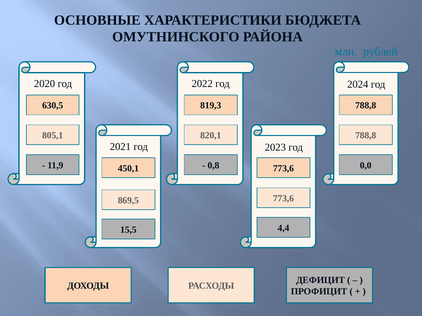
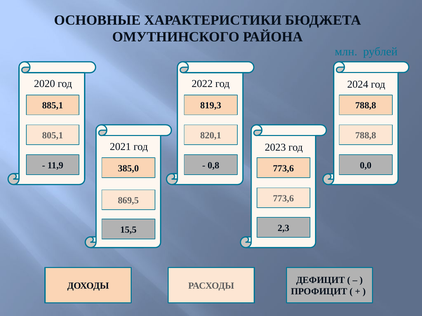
630,5: 630,5 -> 885,1
450,1: 450,1 -> 385,0
4,4: 4,4 -> 2,3
